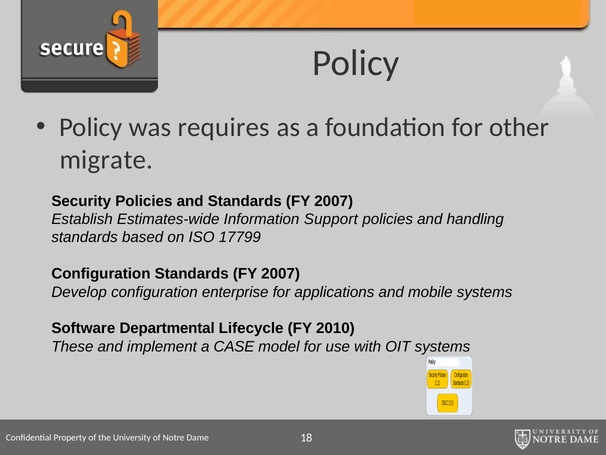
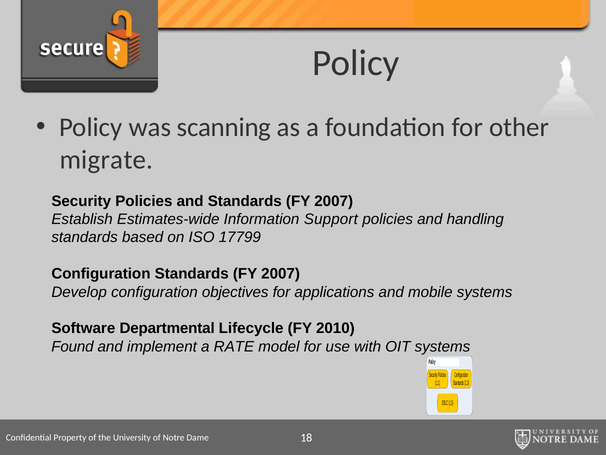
requires: requires -> scanning
enterprise: enterprise -> objectives
These: These -> Found
CASE: CASE -> RATE
